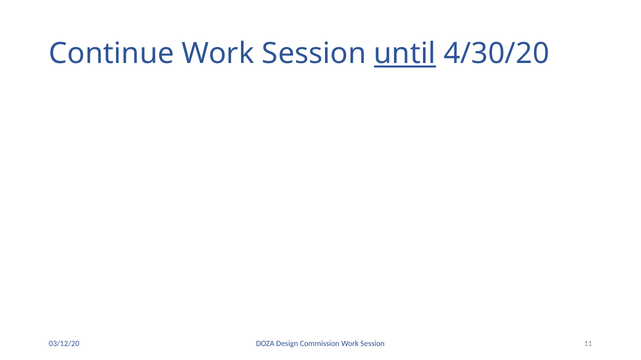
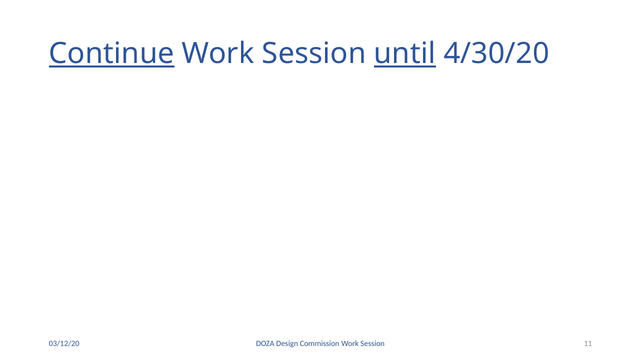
Continue underline: none -> present
